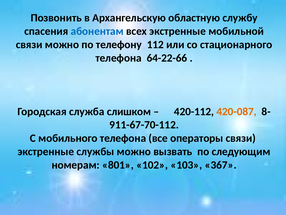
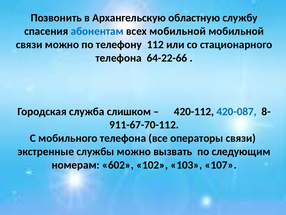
всех экстренные: экстренные -> мобильной
420-087 colour: orange -> blue
801: 801 -> 602
367: 367 -> 107
